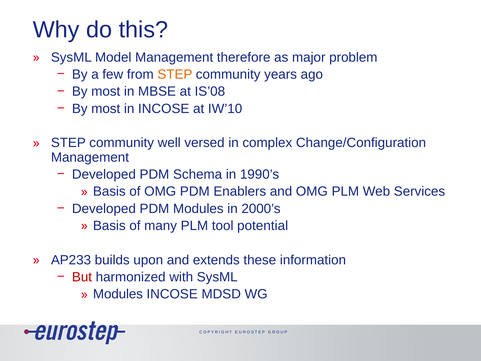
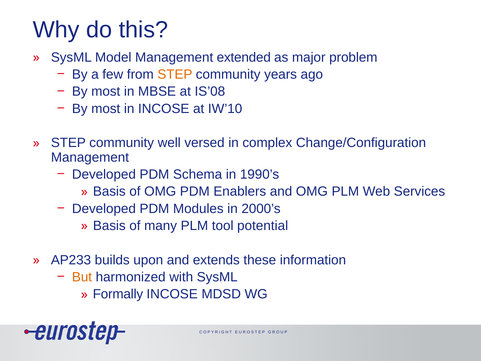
therefore: therefore -> extended
But colour: red -> orange
Modules at (118, 294): Modules -> Formally
